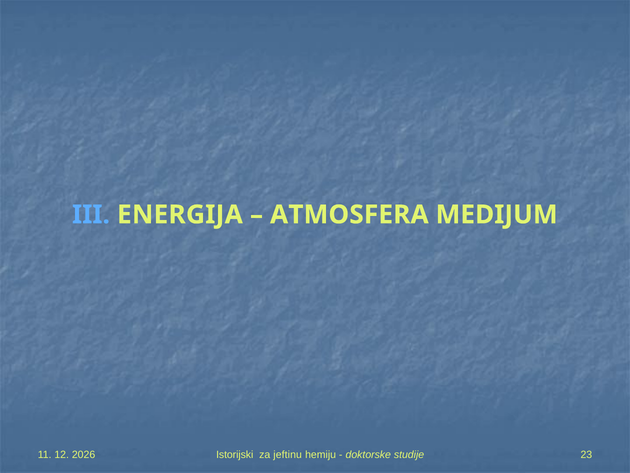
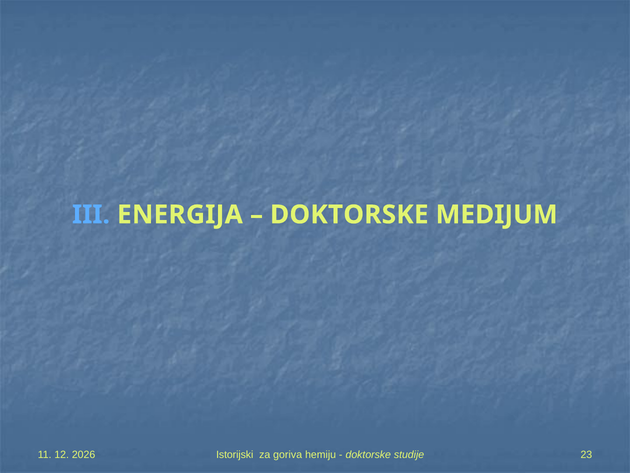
ATMOSFERA at (349, 214): ATMOSFERA -> DOKTORSKE
jeftinu: jeftinu -> goriva
